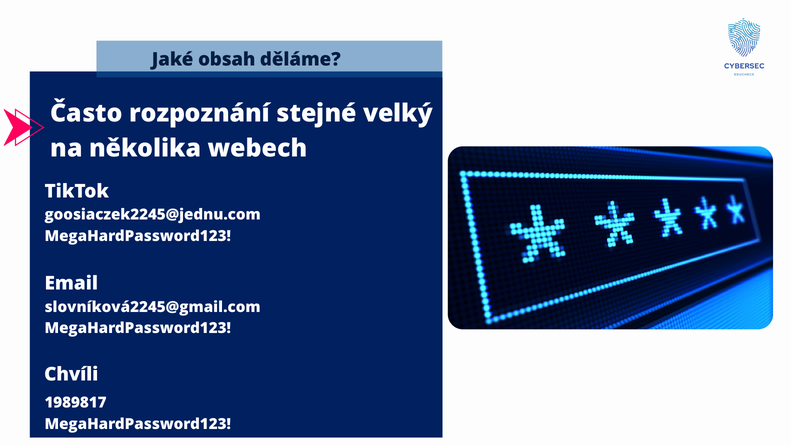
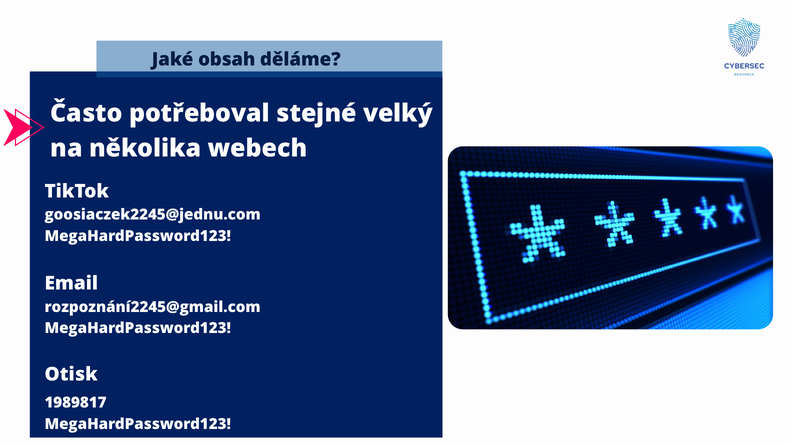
rozpoznání: rozpoznání -> potřeboval
slovníková2245@gmail.com: slovníková2245@gmail.com -> rozpoznání2245@gmail.com
Chvíli: Chvíli -> Otisk
